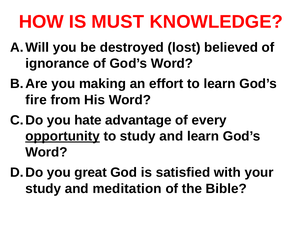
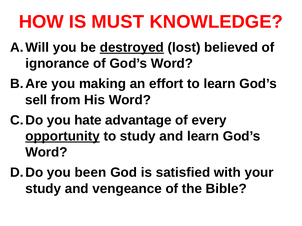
destroyed underline: none -> present
fire: fire -> sell
great: great -> been
meditation: meditation -> vengeance
